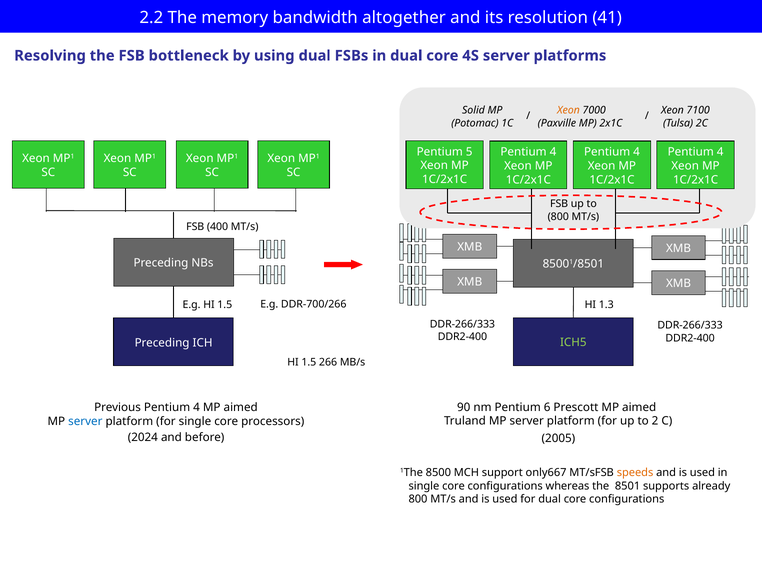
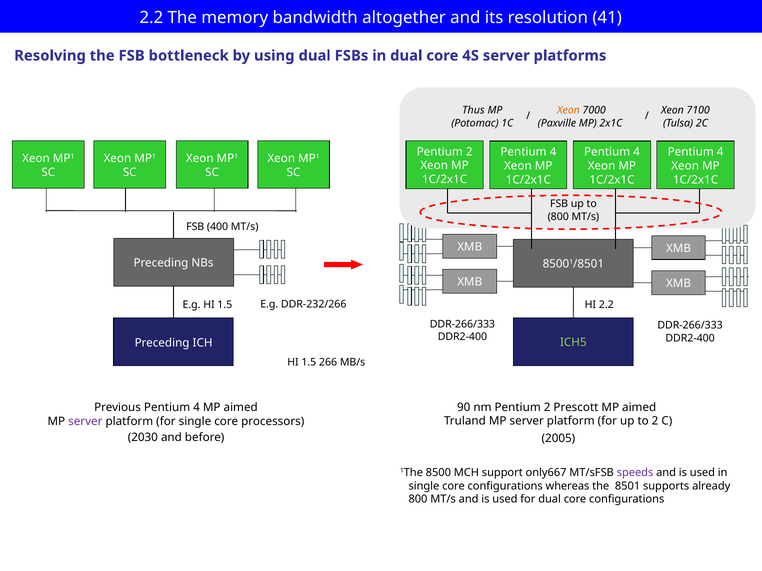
Solid: Solid -> Thus
5 at (469, 152): 5 -> 2
DDR-700/266: DDR-700/266 -> DDR-232/266
HI 1.3: 1.3 -> 2.2
nm Pentium 6: 6 -> 2
server at (85, 422) colour: blue -> purple
2024: 2024 -> 2030
speeds colour: orange -> purple
